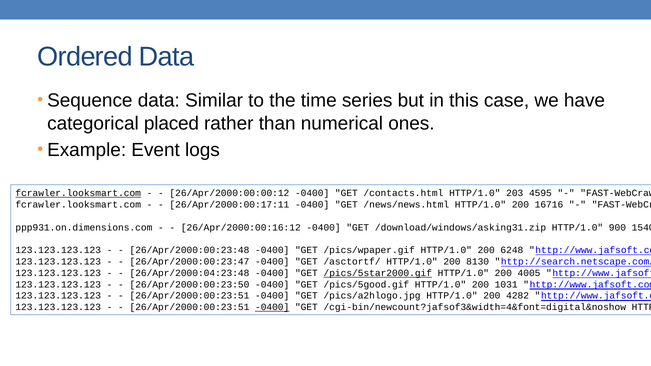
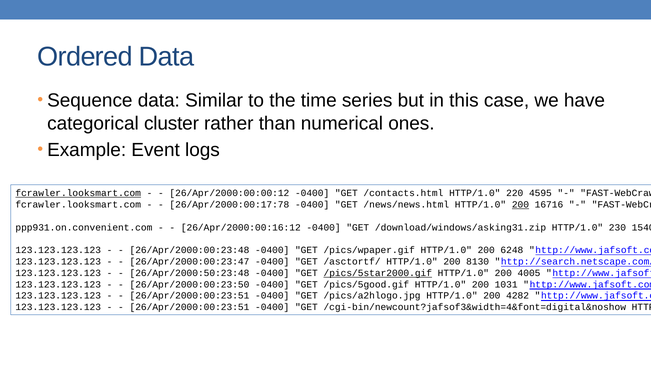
placed: placed -> cluster
203: 203 -> 220
26/Apr/2000:00:17:11: 26/Apr/2000:00:17:11 -> 26/Apr/2000:00:17:78
200 at (520, 205) underline: none -> present
ppp931.on.dimensions.com: ppp931.on.dimensions.com -> ppp931.on.convenient.com
900: 900 -> 230
26/Apr/2000:04:23:48: 26/Apr/2000:04:23:48 -> 26/Apr/2000:50:23:48
-0400 at (272, 307) underline: present -> none
